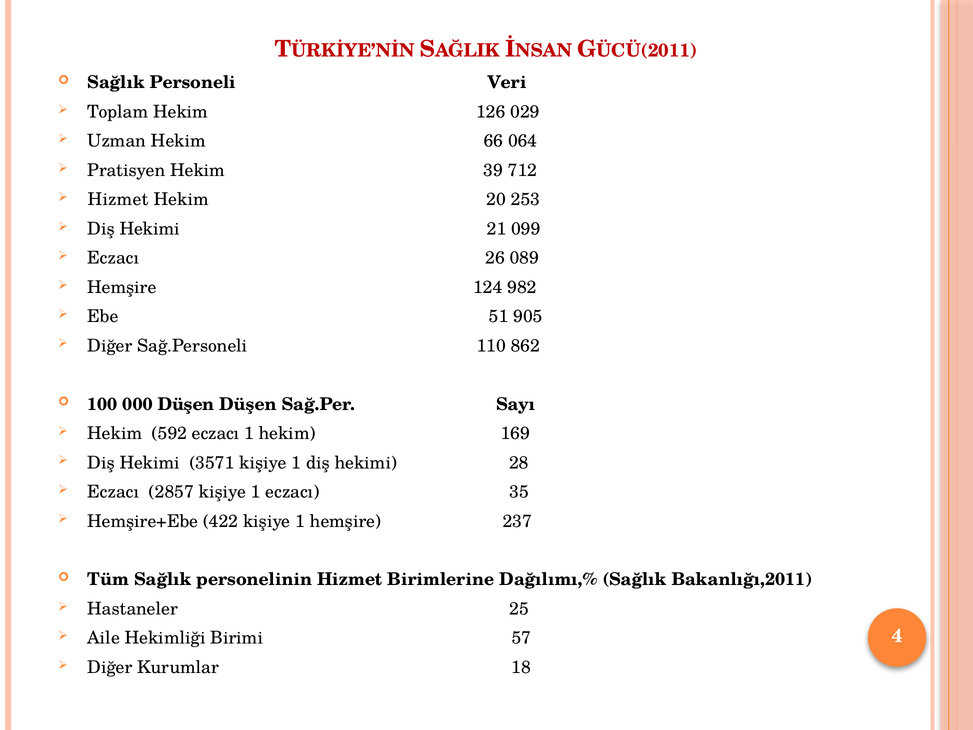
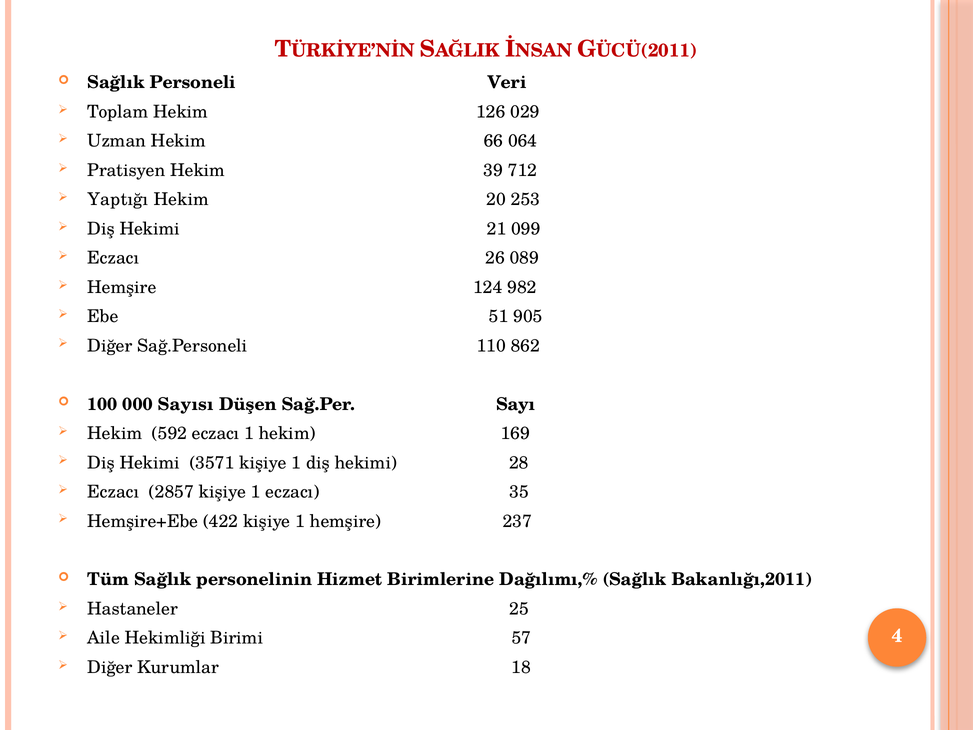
Hizmet at (118, 200): Hizmet -> Yaptığı
000 Düşen: Düşen -> Sayısı
